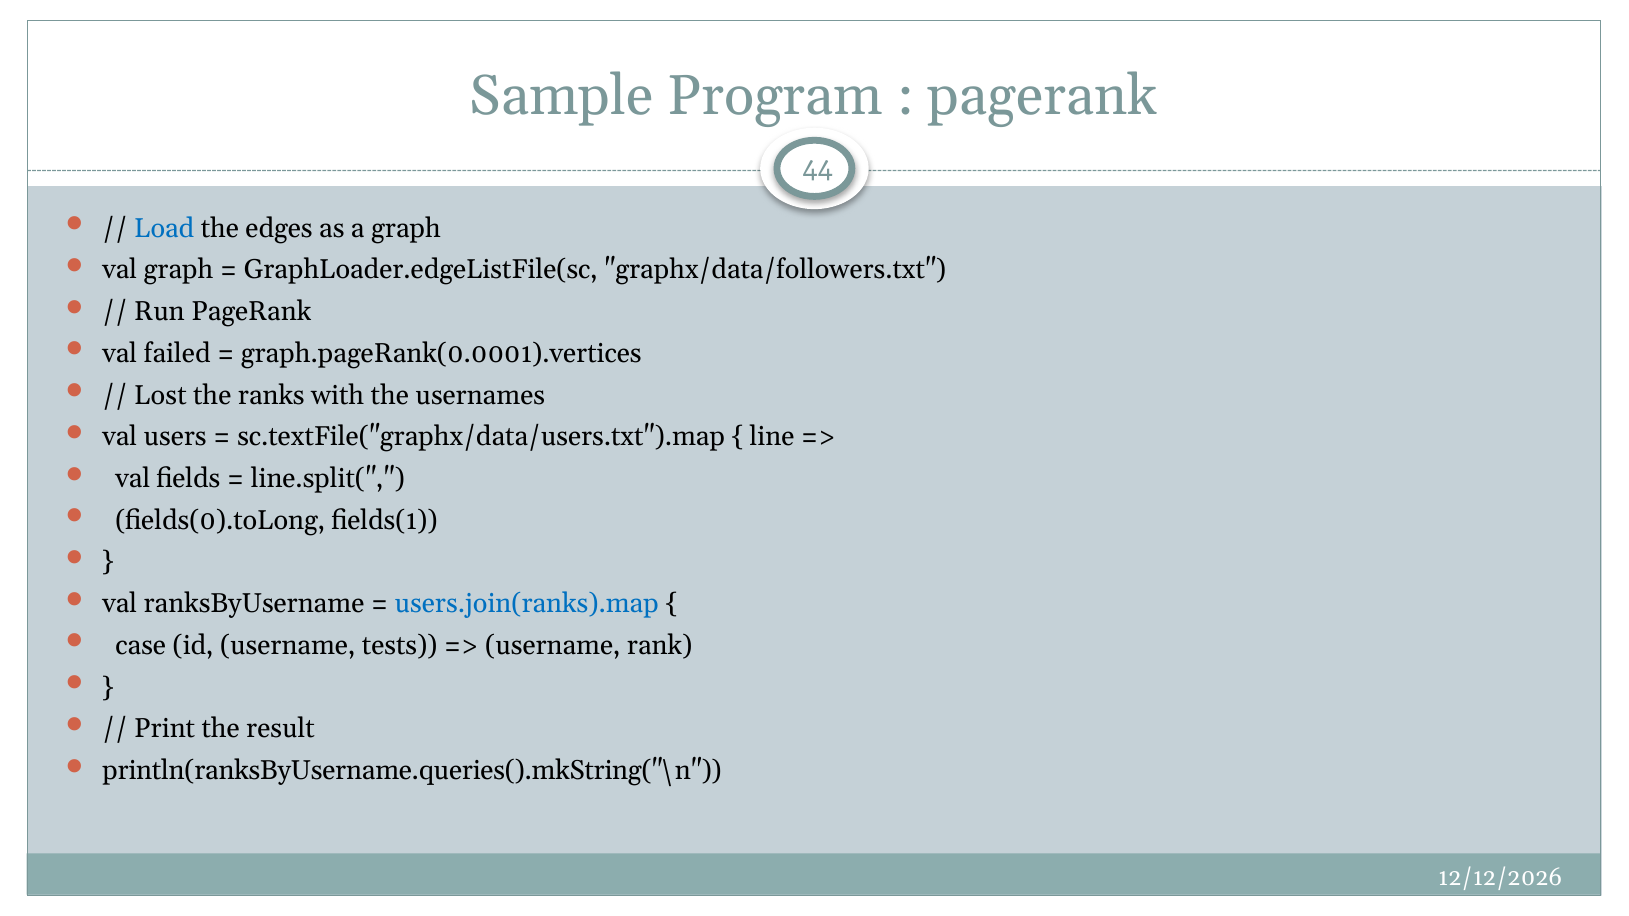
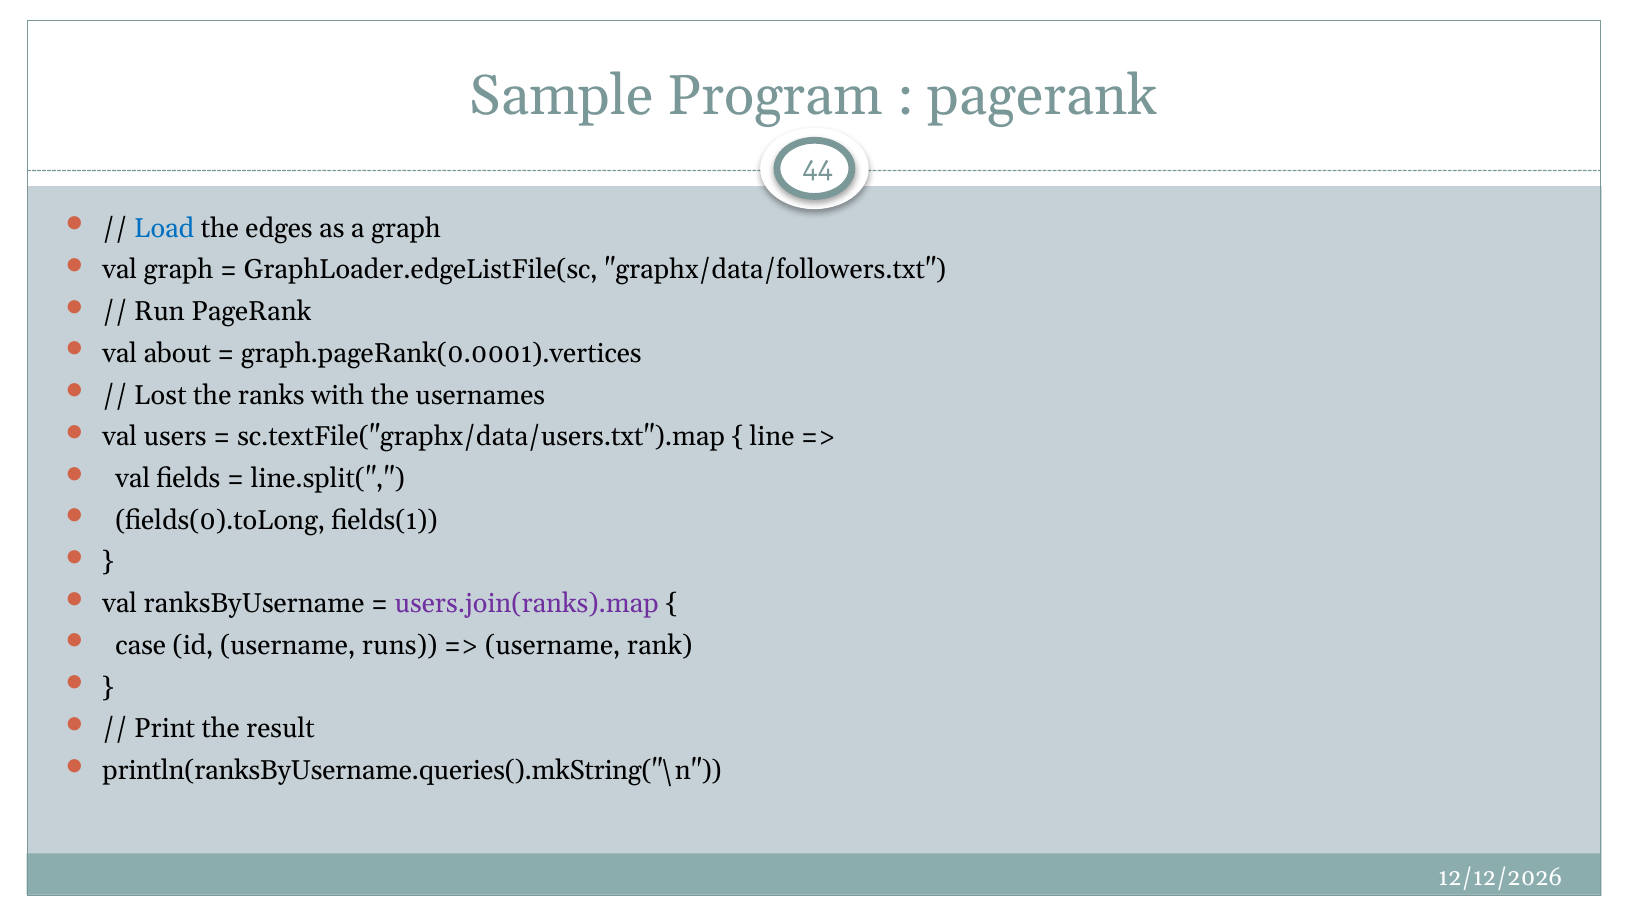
failed: failed -> about
users.join(ranks).map colour: blue -> purple
tests: tests -> runs
